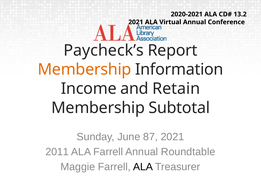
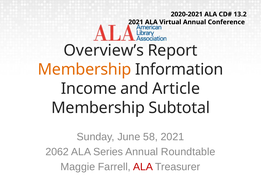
Paycheck’s: Paycheck’s -> Overview’s
Retain: Retain -> Article
87: 87 -> 58
2011: 2011 -> 2062
ALA Farrell: Farrell -> Series
ALA at (143, 167) colour: black -> red
